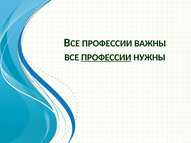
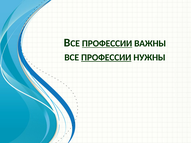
ПРОФЕССИИ at (107, 44) underline: none -> present
